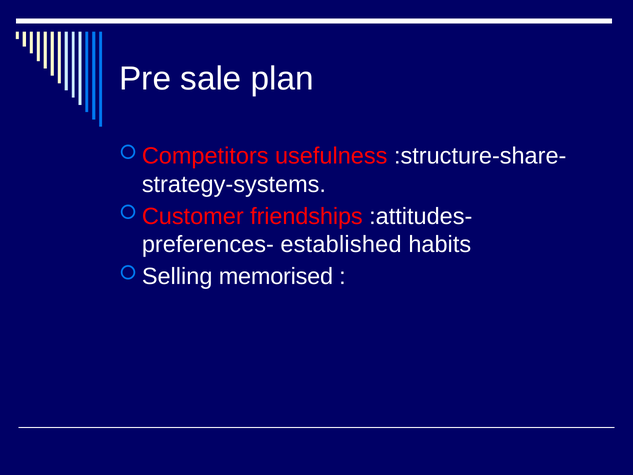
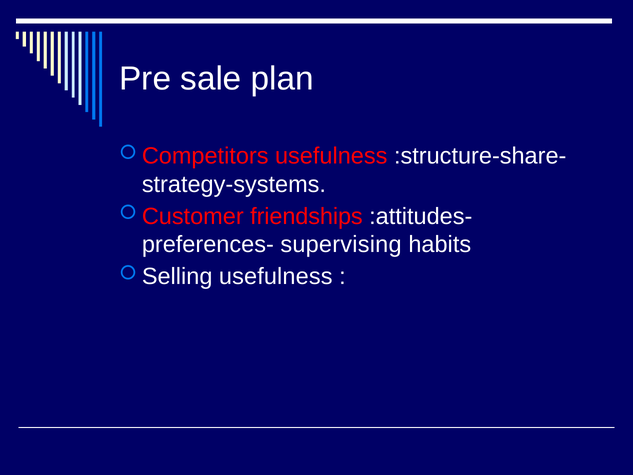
established: established -> supervising
memorised at (276, 276): memorised -> usefulness
